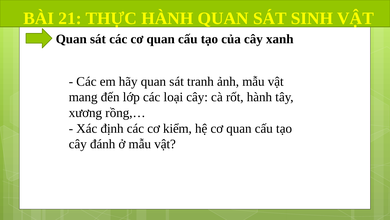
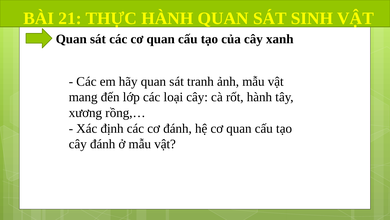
cơ kiểm: kiểm -> đánh
